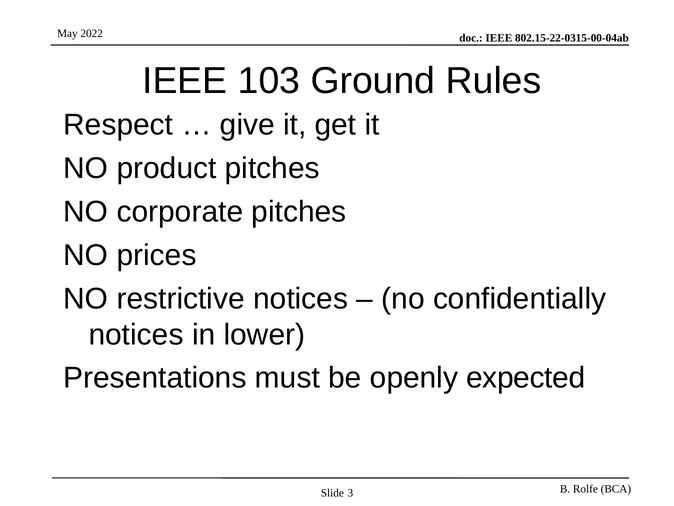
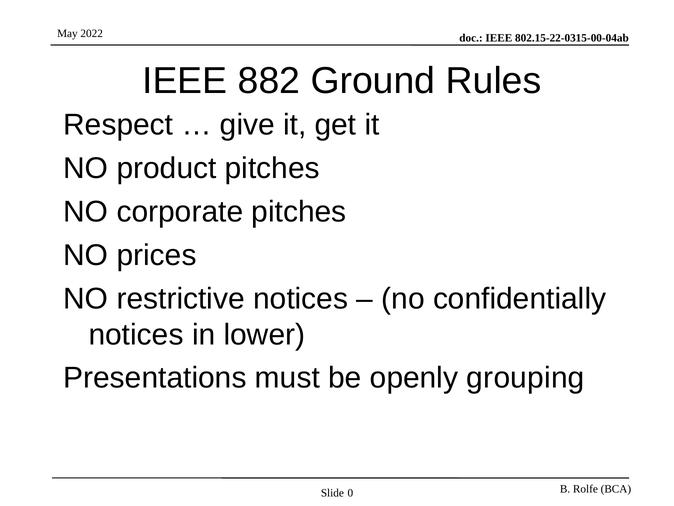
103: 103 -> 882
expected: expected -> grouping
3: 3 -> 0
